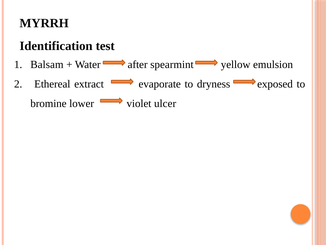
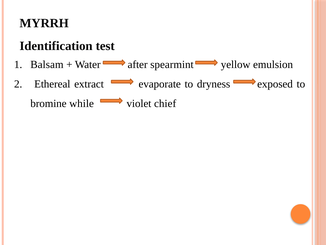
lower: lower -> while
ulcer: ulcer -> chief
